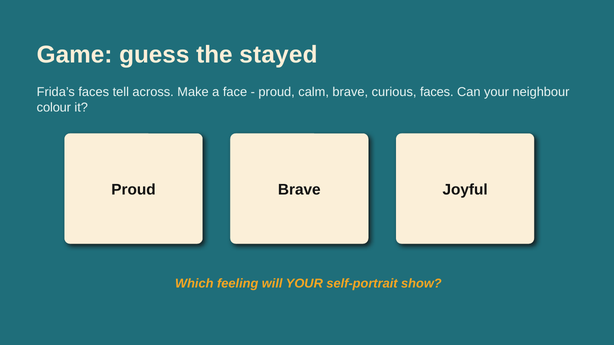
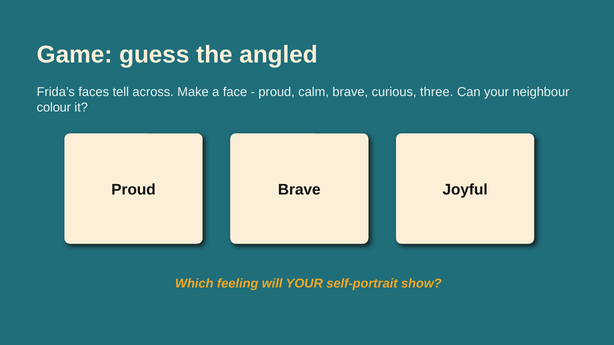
stayed: stayed -> angled
curious faces: faces -> three
